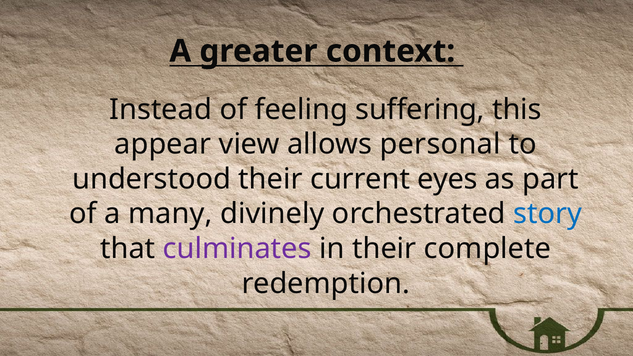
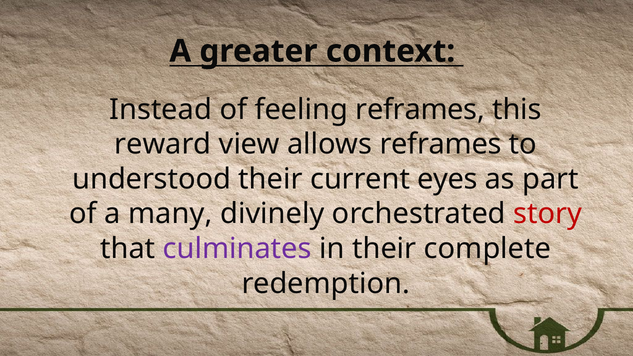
feeling suffering: suffering -> reframes
appear: appear -> reward
allows personal: personal -> reframes
story colour: blue -> red
